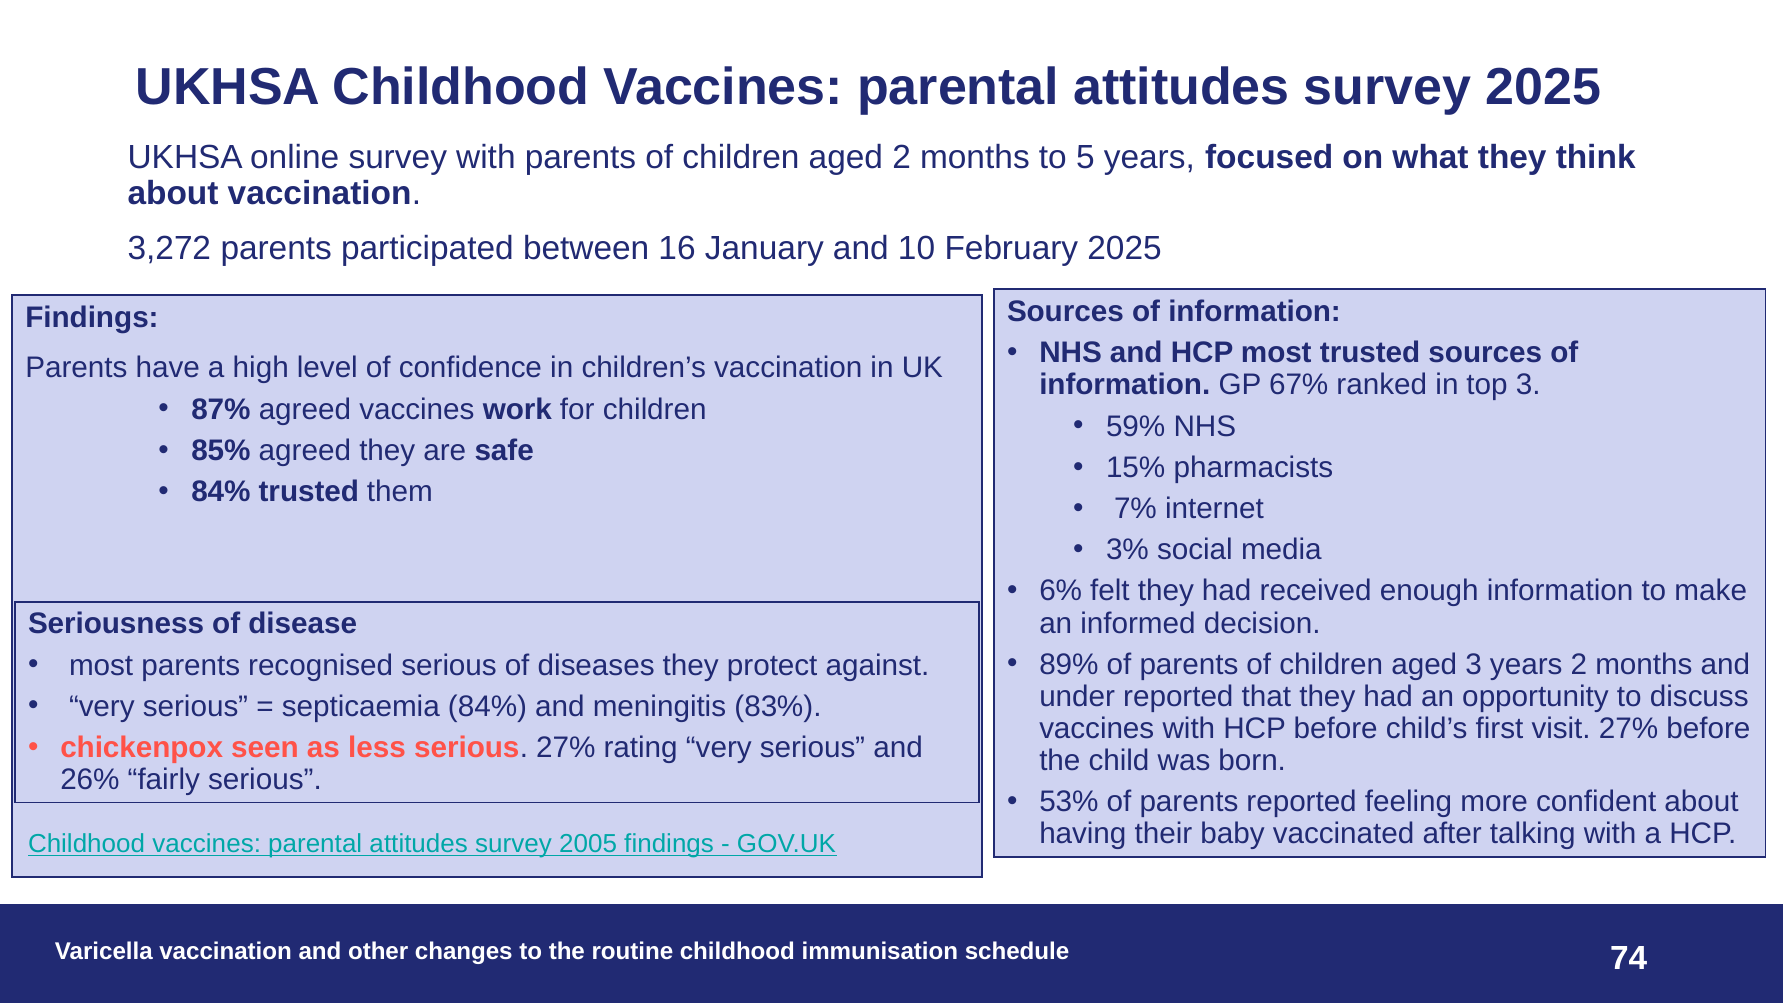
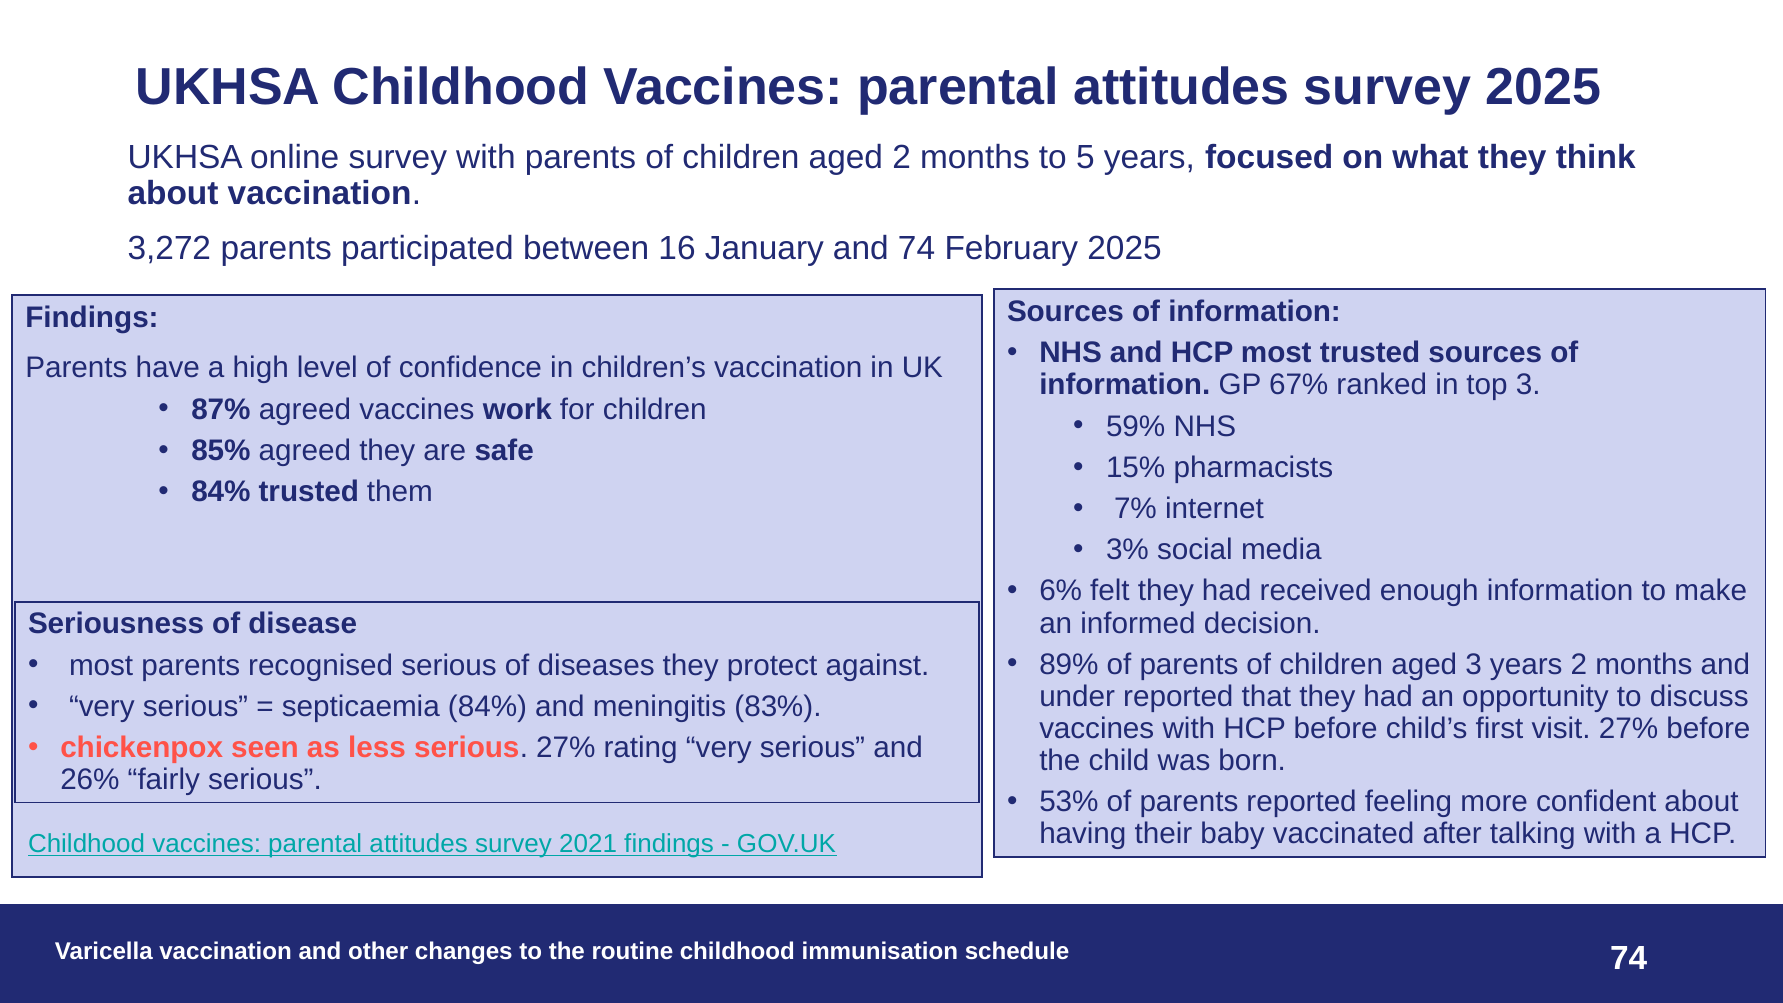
and 10: 10 -> 74
2005: 2005 -> 2021
